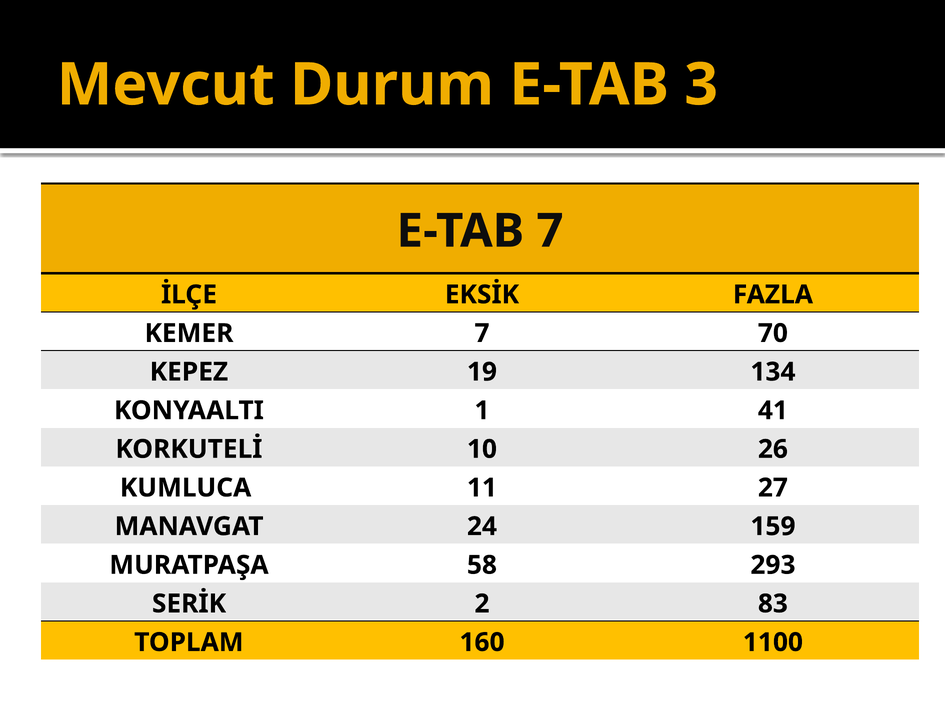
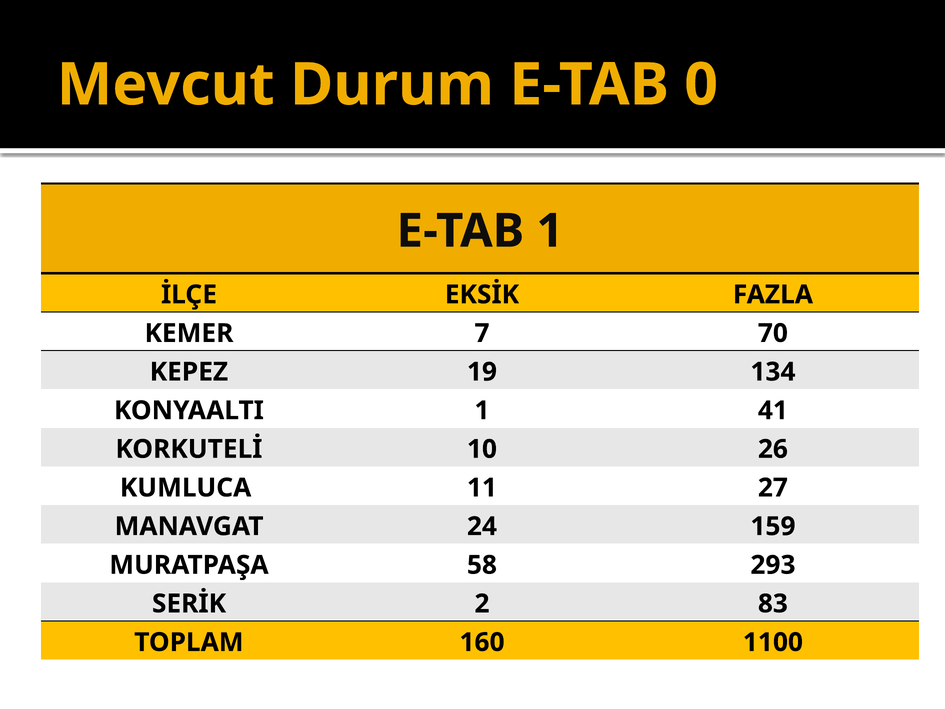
3: 3 -> 0
E-TAB 7: 7 -> 1
